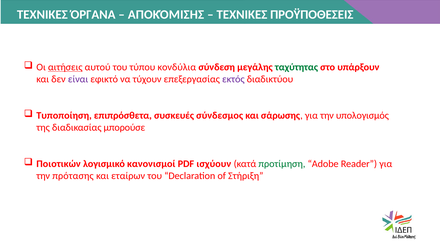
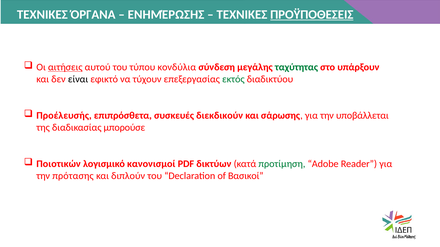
ΑΠΟΚΌΜΙΣΗΣ: ΑΠΟΚΌΜΙΣΗΣ -> ΕΝΗΜΈΡΩΣΗΣ
ΠΡΟΫΠΟΘΕΣΕΙΣ underline: none -> present
είναι colour: purple -> black
εκτός colour: purple -> green
Τυποποίηση: Τυποποίηση -> Προέλευσής
σύνδεσμος: σύνδεσμος -> διεκδικούν
υπολογισμός: υπολογισμός -> υποβάλλεται
ισχύουν: ισχύουν -> δικτύων
εταίρων: εταίρων -> διπλούν
Στήριξη: Στήριξη -> Βασικοί
